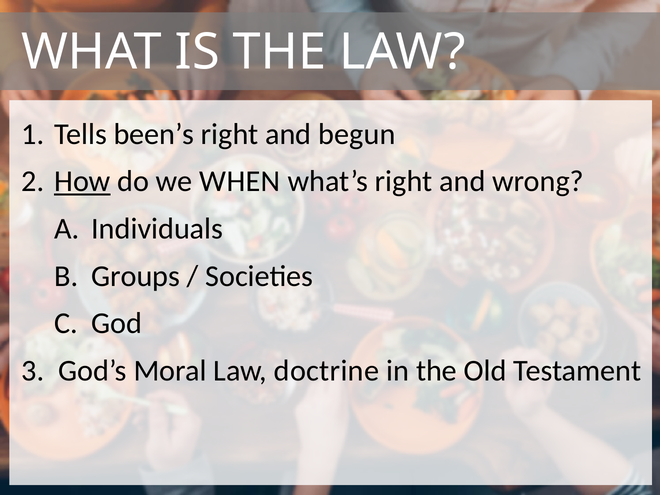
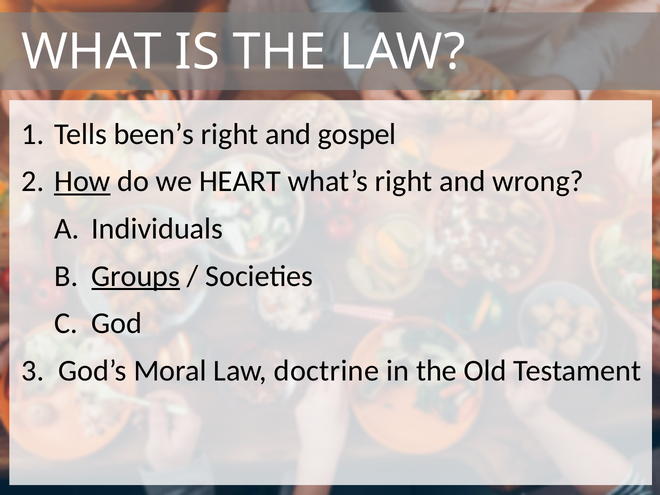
begun: begun -> gospel
WHEN: WHEN -> HEART
Groups underline: none -> present
